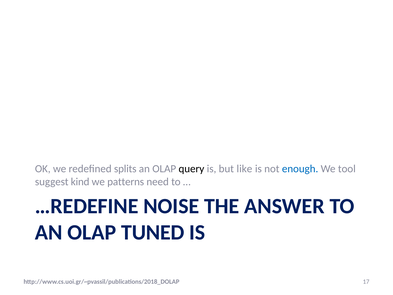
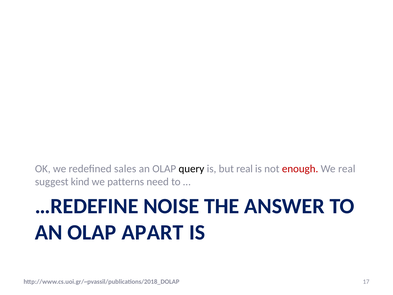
splits: splits -> sales
but like: like -> real
enough colour: blue -> red
We tool: tool -> real
TUNED: TUNED -> APART
